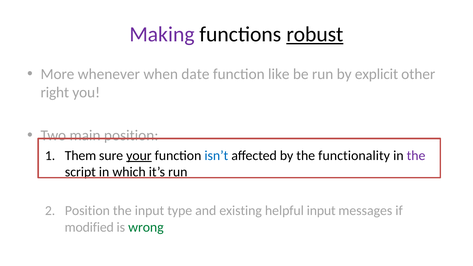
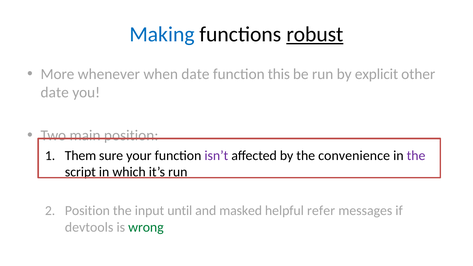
Making colour: purple -> blue
like: like -> this
right at (55, 92): right -> date
your underline: present -> none
isn’t colour: blue -> purple
functionality: functionality -> convenience
type: type -> until
existing: existing -> masked
helpful input: input -> refer
modified: modified -> devtools
